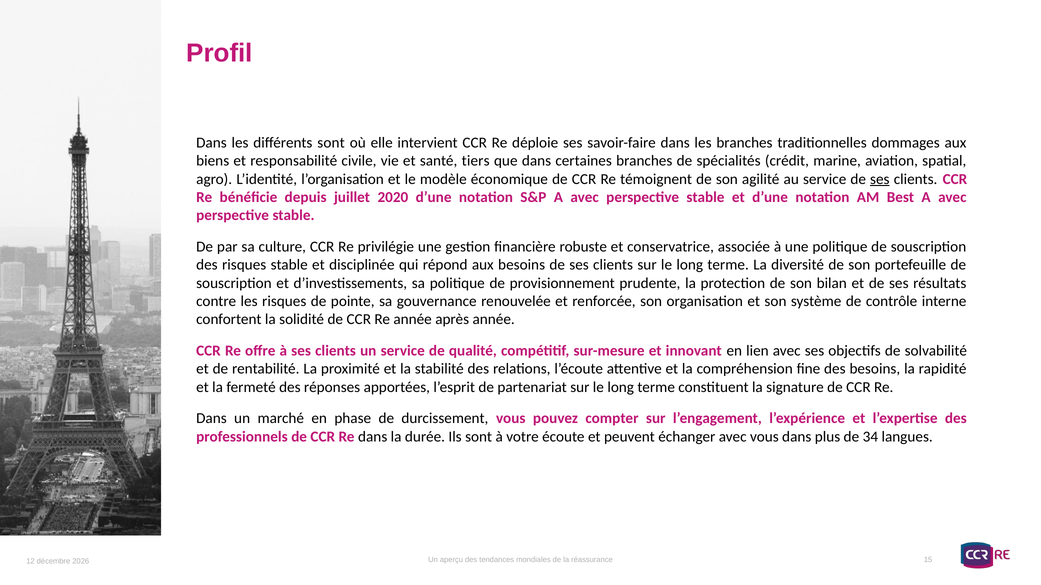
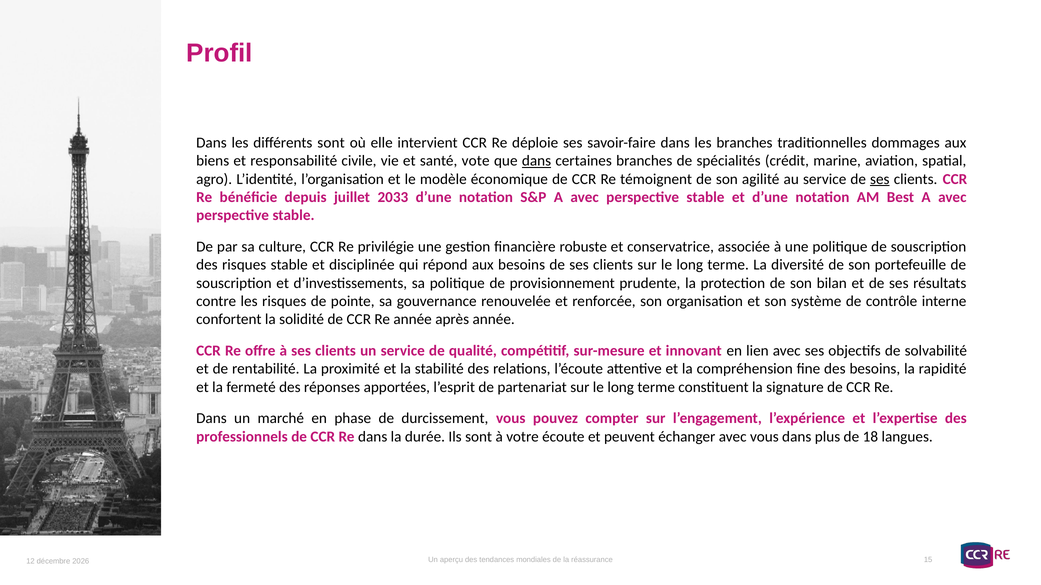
tiers: tiers -> vote
dans at (537, 161) underline: none -> present
2020: 2020 -> 2033
34: 34 -> 18
